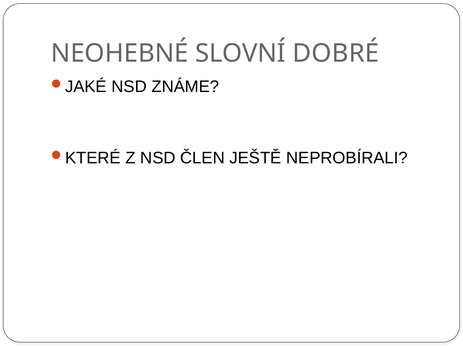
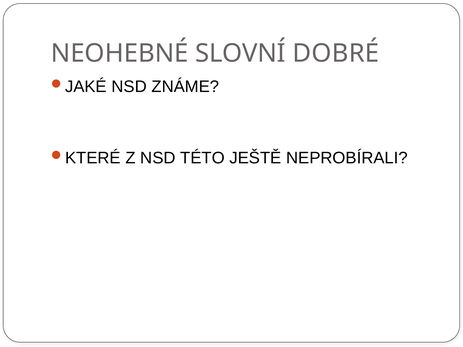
ČLEN: ČLEN -> TÉTO
